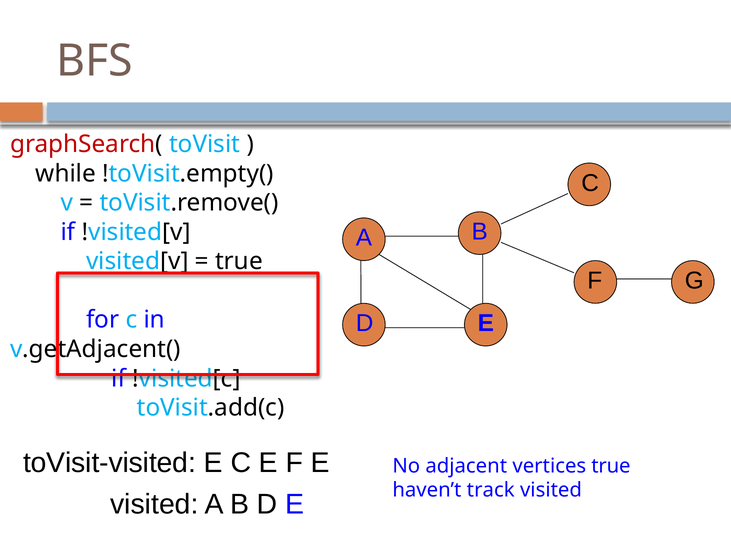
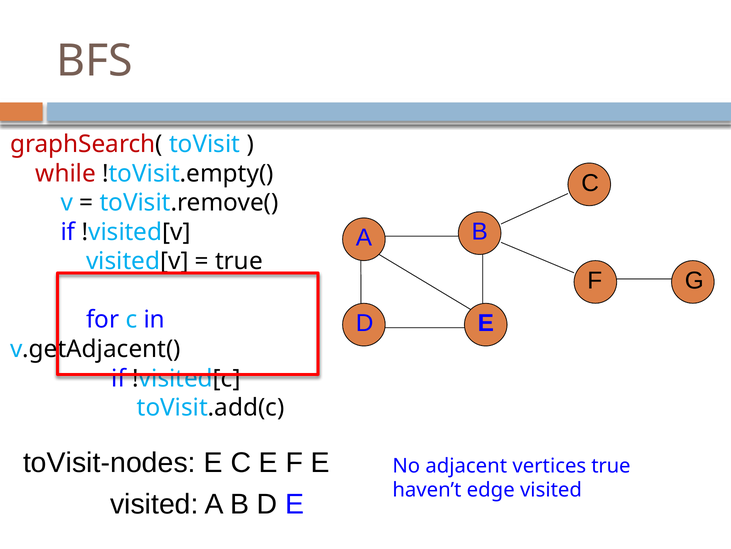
while colour: black -> red
toVisit-visited: toVisit-visited -> toVisit-nodes
track: track -> edge
